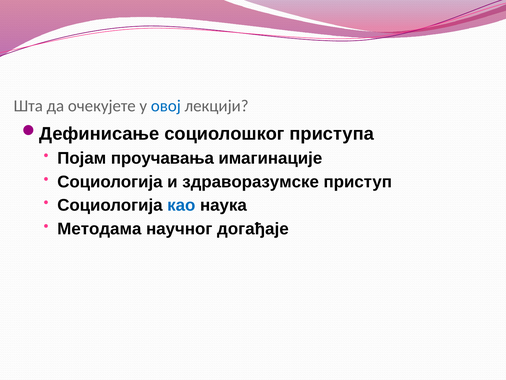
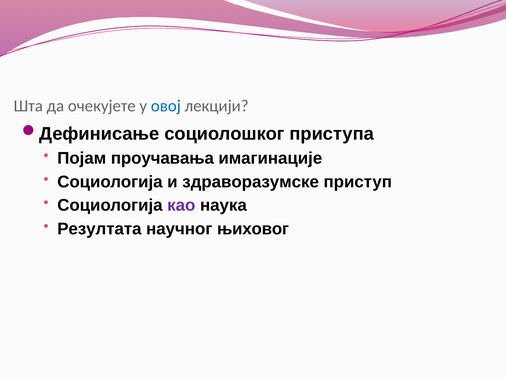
као colour: blue -> purple
Методама: Методама -> Резултата
догађаје: догађаје -> њиховог
